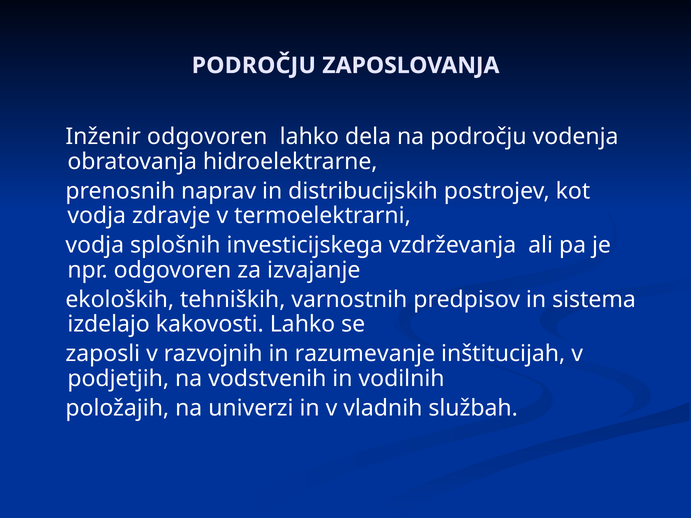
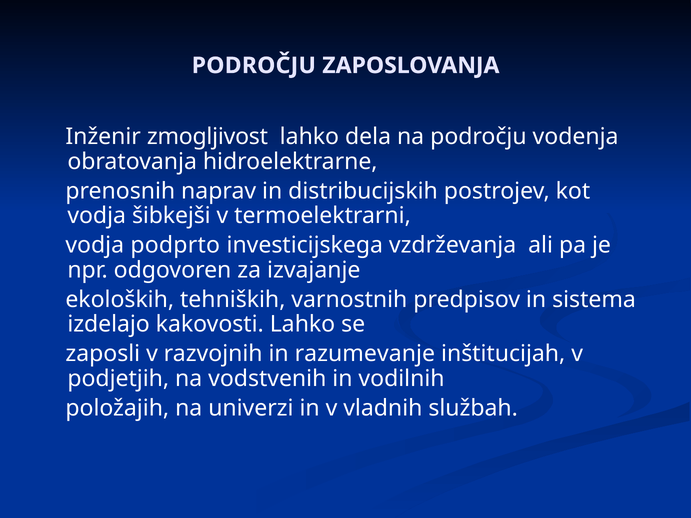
Inženir odgovoren: odgovoren -> zmogljivost
zdravje: zdravje -> šibkejši
splošnih: splošnih -> podprto
